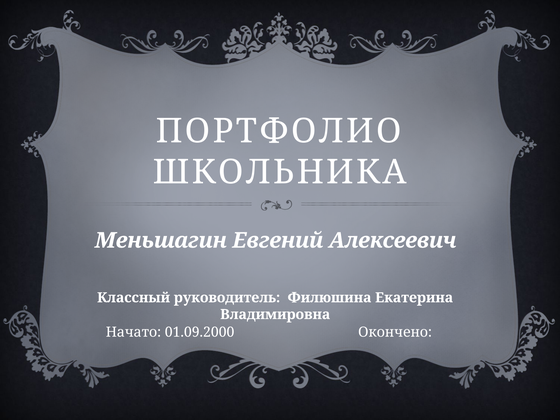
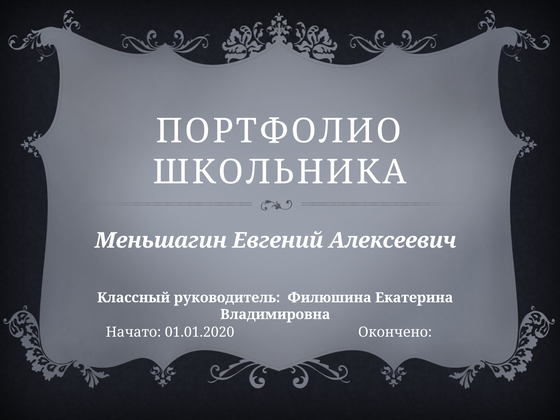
01.09.2000: 01.09.2000 -> 01.01.2020
